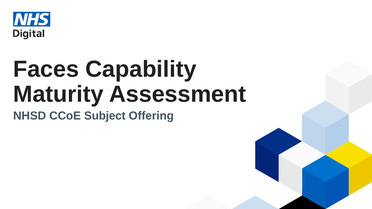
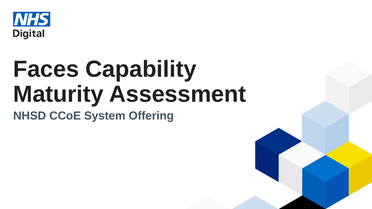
Subject: Subject -> System
